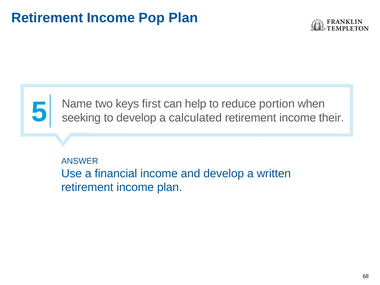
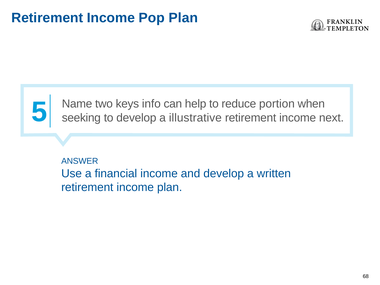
first: first -> info
calculated: calculated -> illustrative
their: their -> next
